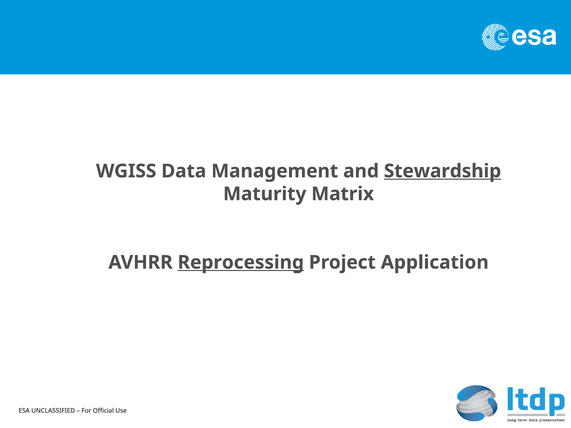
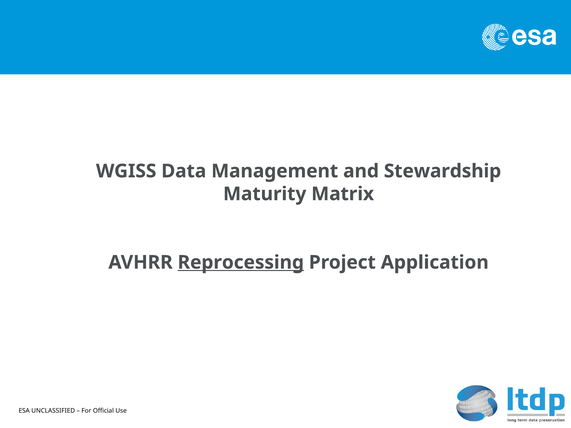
Stewardship underline: present -> none
